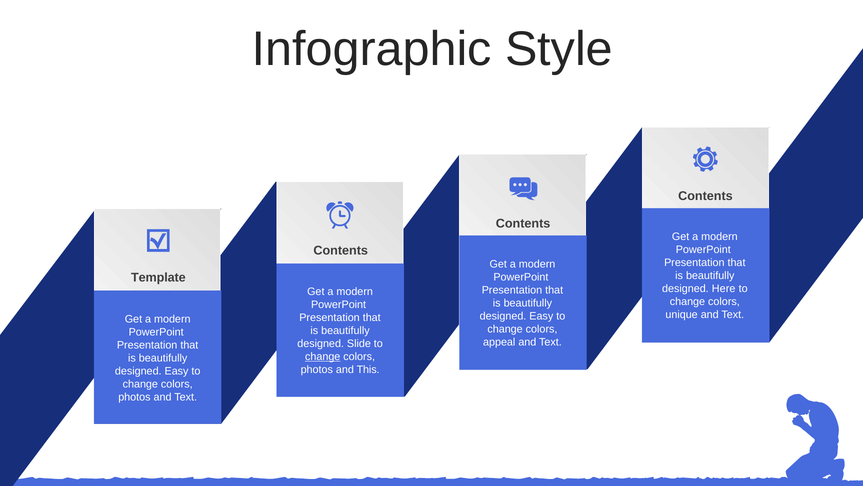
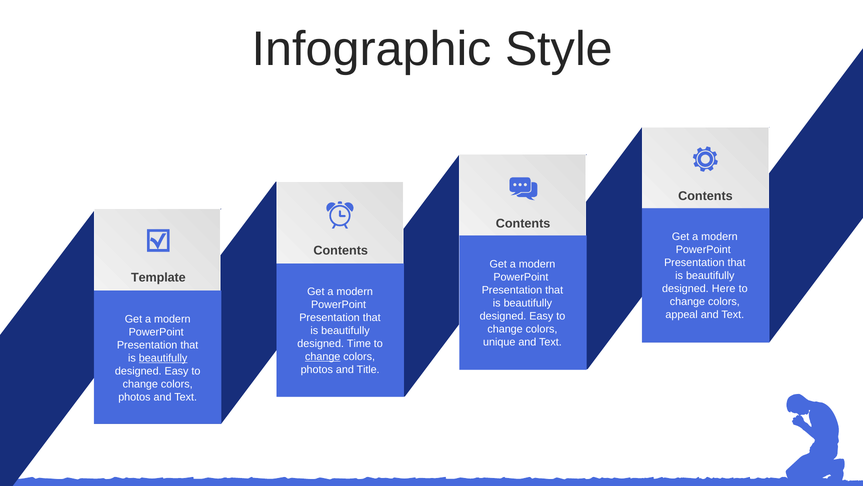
unique: unique -> appeal
appeal: appeal -> unique
Slide: Slide -> Time
beautifully at (163, 358) underline: none -> present
This: This -> Title
